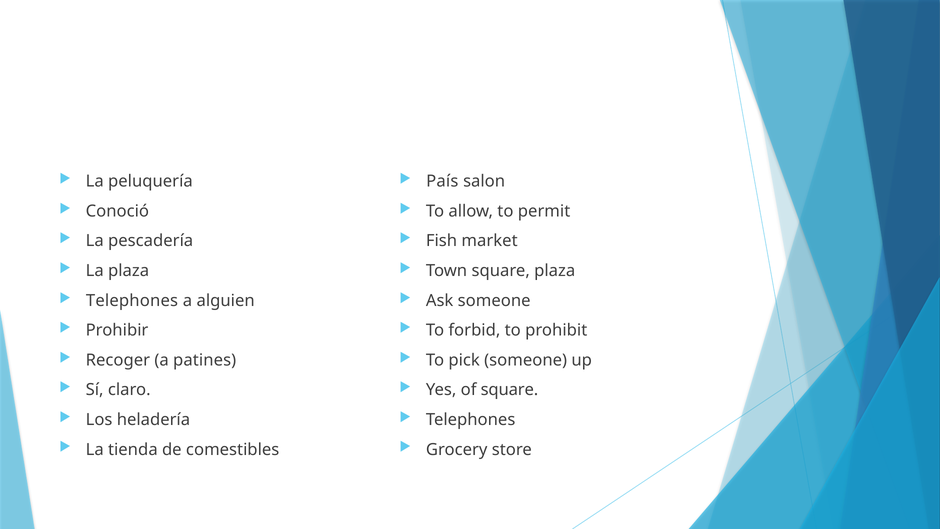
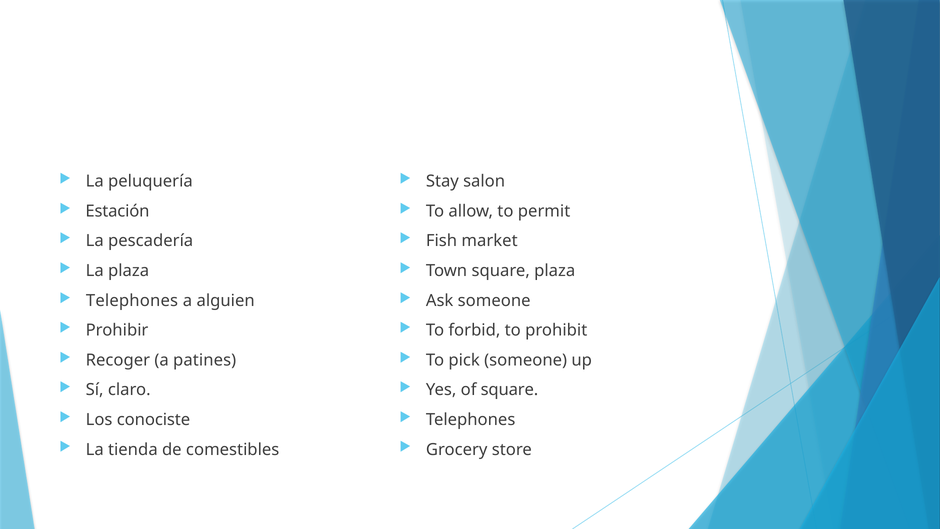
País: País -> Stay
Conoció: Conoció -> Estación
heladería: heladería -> conociste
